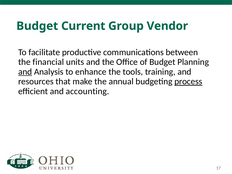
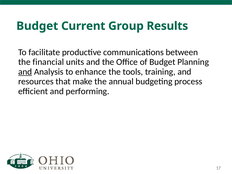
Vendor: Vendor -> Results
process underline: present -> none
accounting: accounting -> performing
